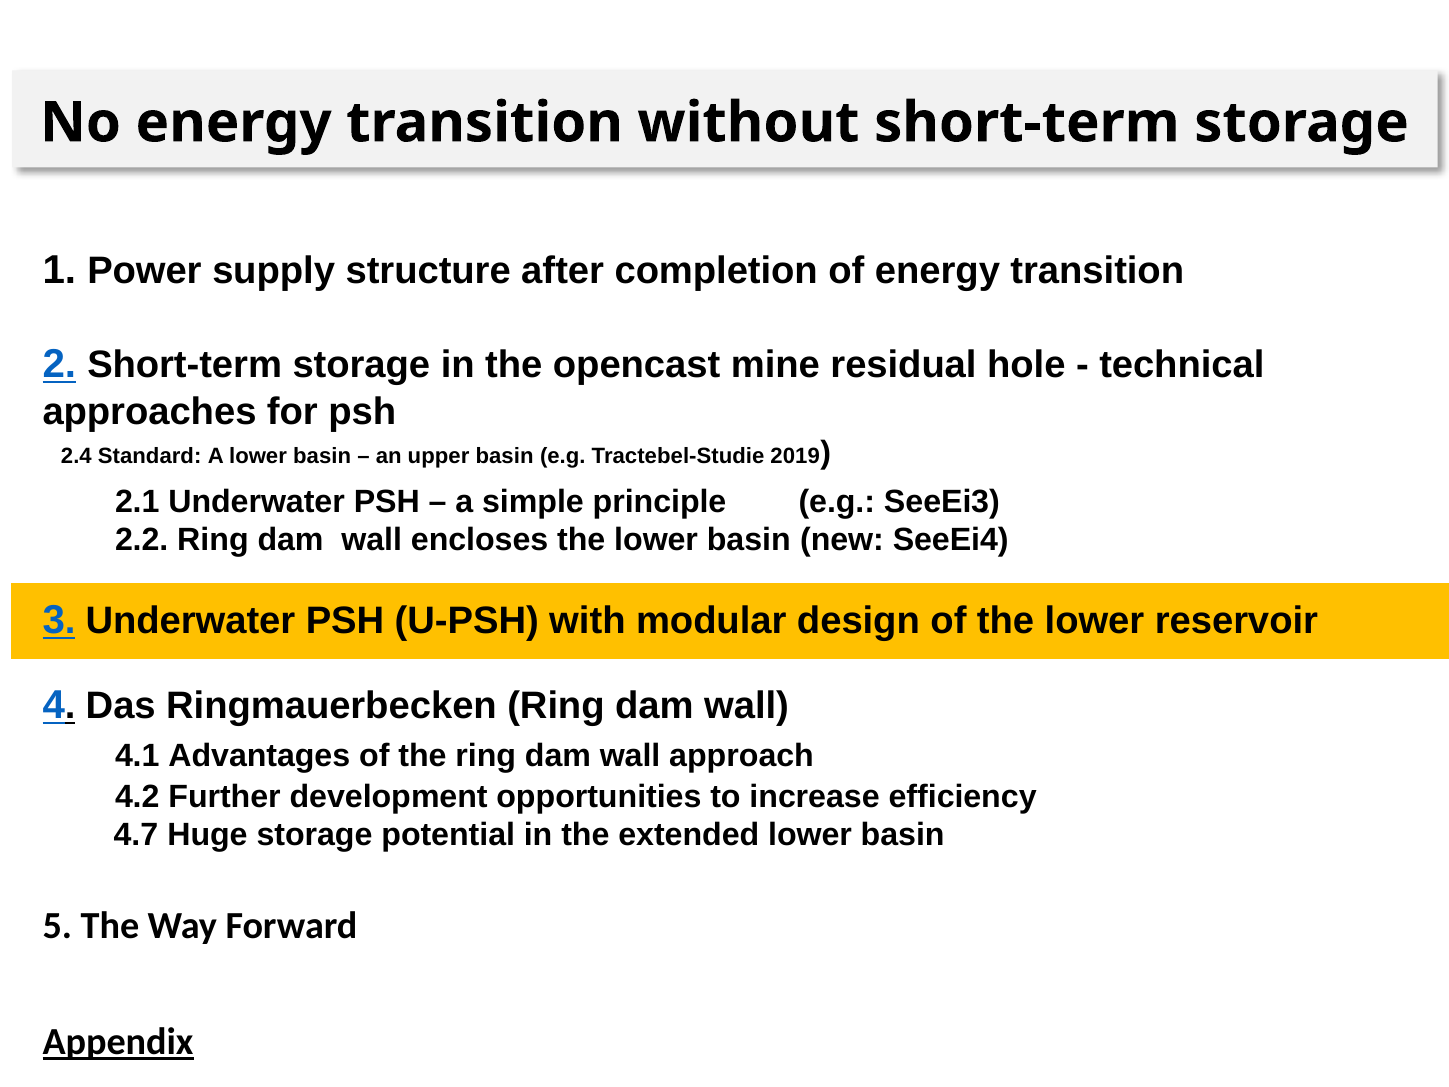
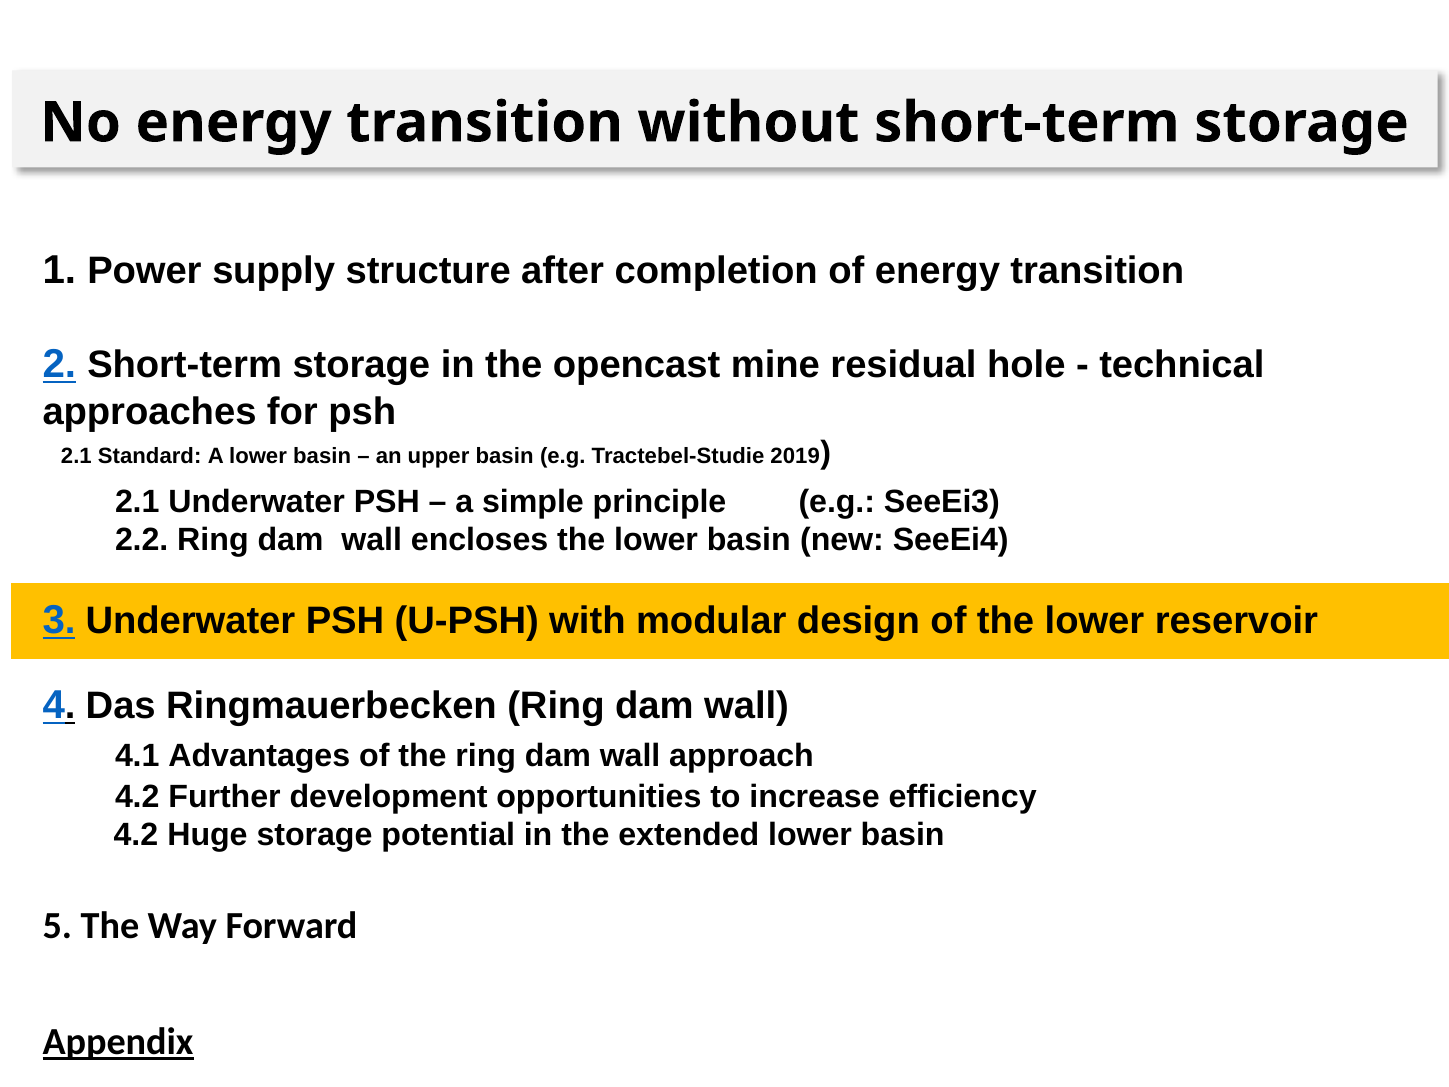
2.4 at (76, 456): 2.4 -> 2.1
4.7 at (136, 835): 4.7 -> 4.2
